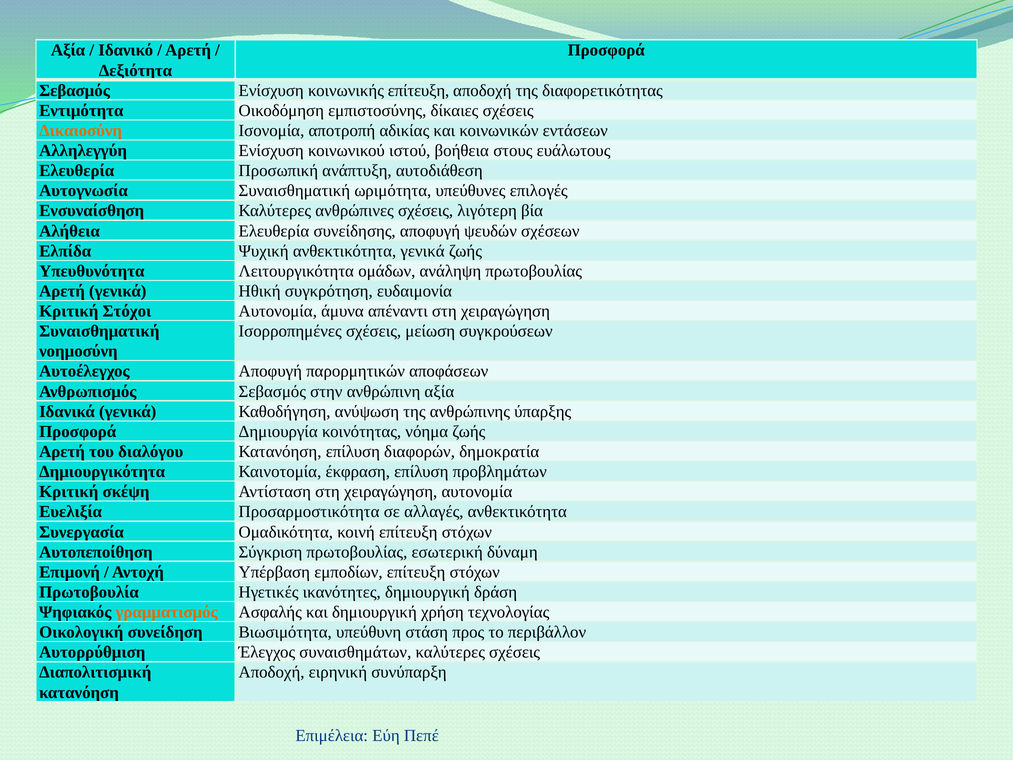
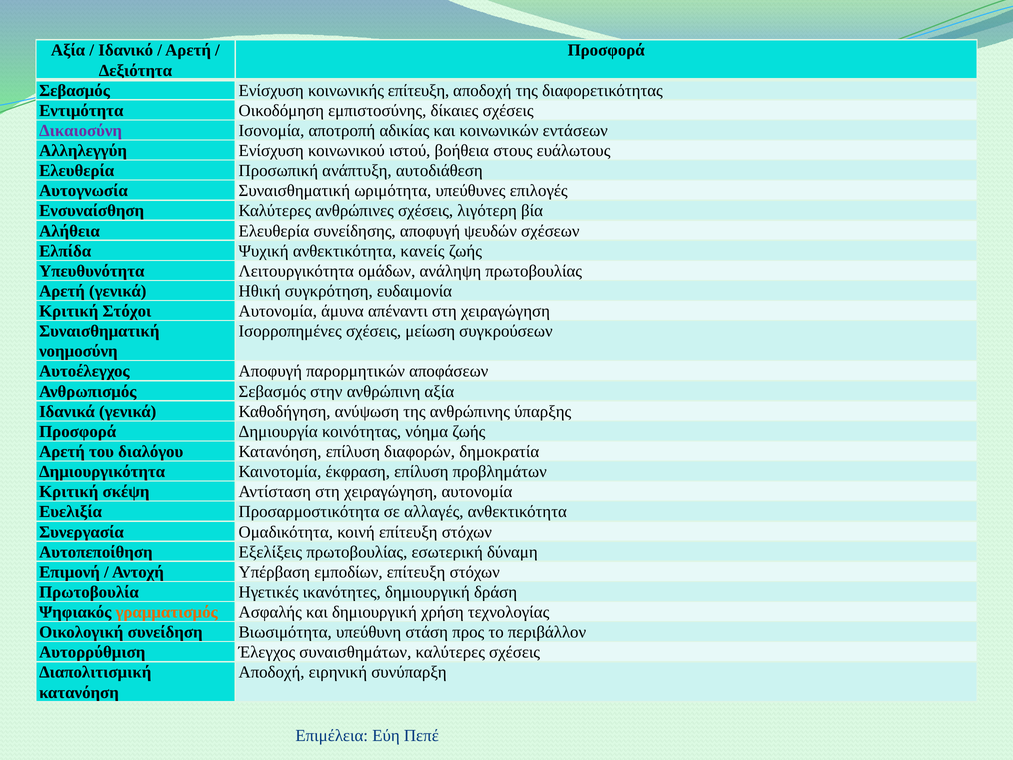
Δικαιοσύνη colour: orange -> purple
ανθεκτικότητα γενικά: γενικά -> κανείς
Σύγκριση: Σύγκριση -> Εξελίξεις
